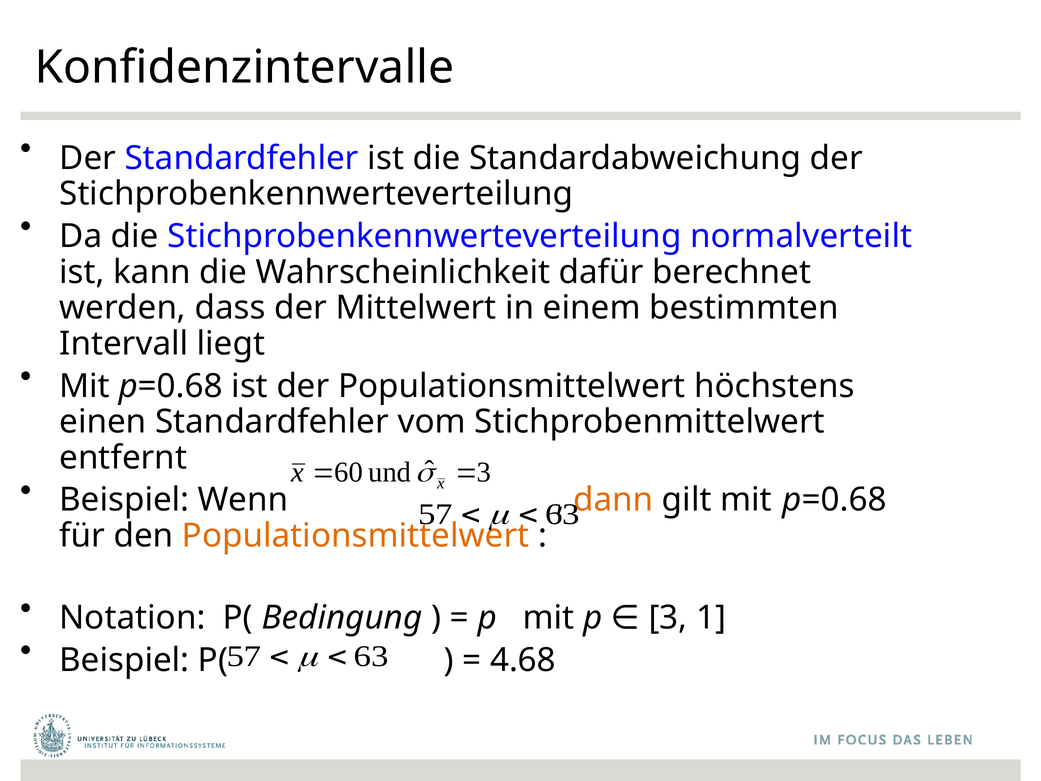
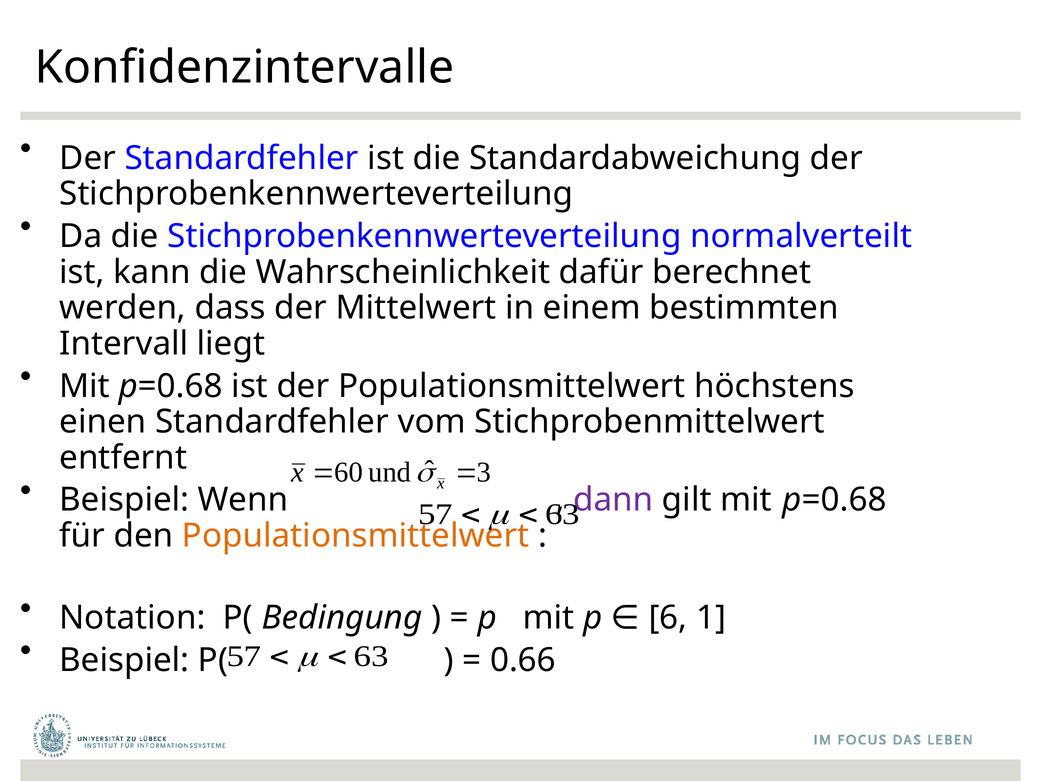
dann colour: orange -> purple
p 3: 3 -> 6
4.68: 4.68 -> 0.66
